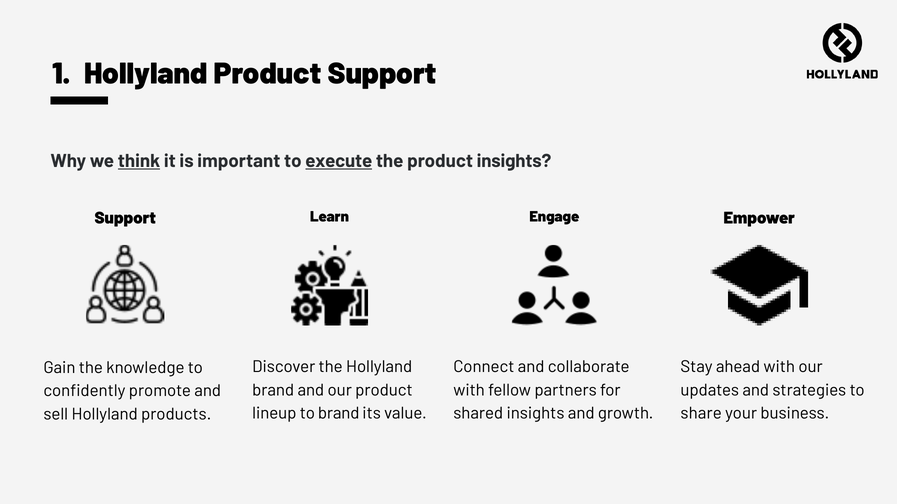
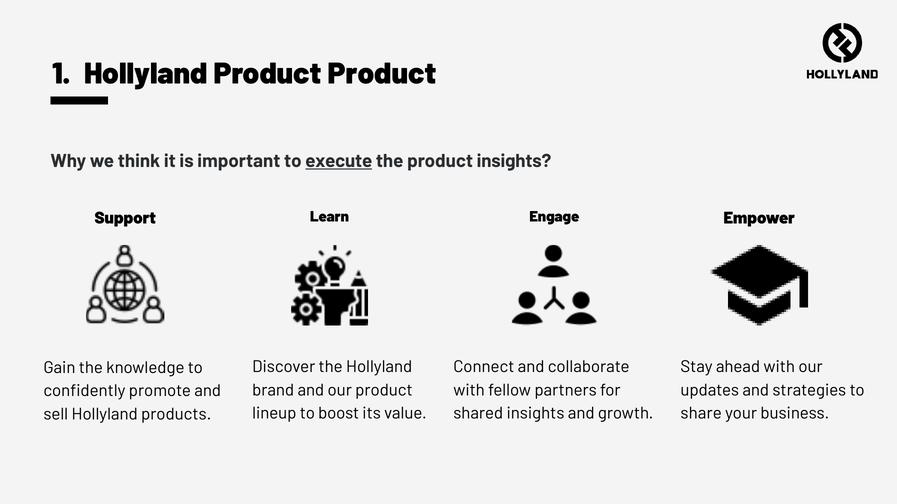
Product Support: Support -> Product
think underline: present -> none
to brand: brand -> boost
